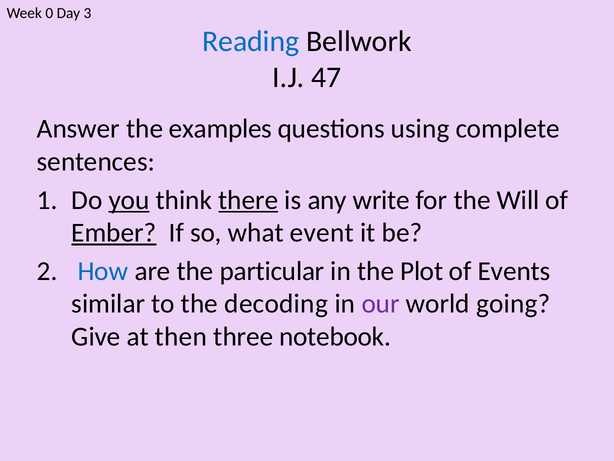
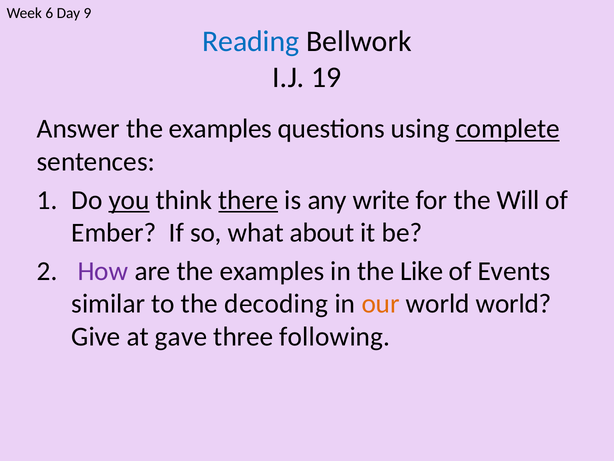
0: 0 -> 6
3: 3 -> 9
47: 47 -> 19
complete underline: none -> present
Ember underline: present -> none
event: event -> about
How colour: blue -> purple
are the particular: particular -> examples
Plot: Plot -> Like
our colour: purple -> orange
world going: going -> world
then: then -> gave
notebook: notebook -> following
